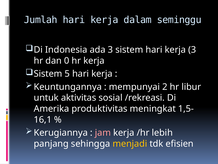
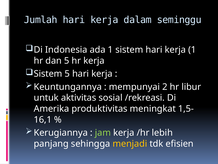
ada 3: 3 -> 1
kerja 3: 3 -> 1
dan 0: 0 -> 5
jam colour: pink -> light green
